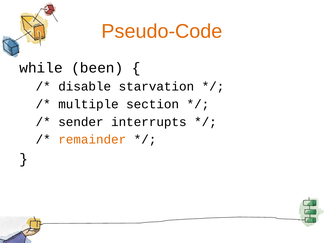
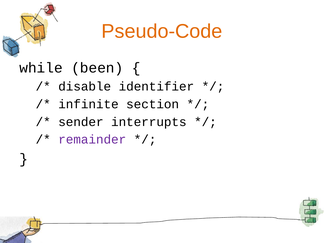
starvation: starvation -> identifier
multiple: multiple -> infinite
remainder colour: orange -> purple
